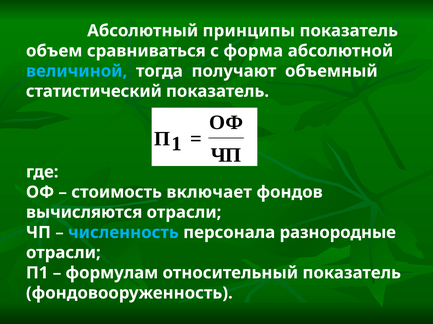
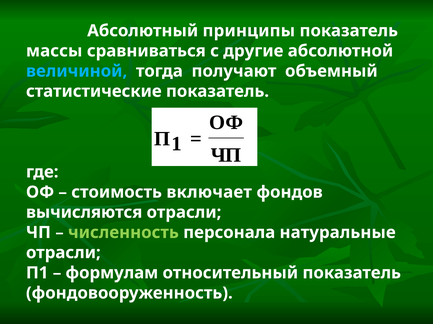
объем: объем -> массы
форма: форма -> другие
статистический: статистический -> статистические
численность colour: light blue -> light green
разнородные: разнородные -> натуральные
